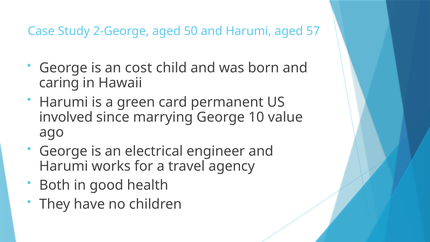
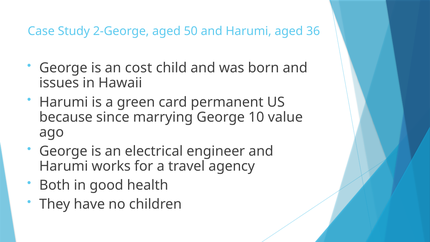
57: 57 -> 36
caring: caring -> issues
involved: involved -> because
